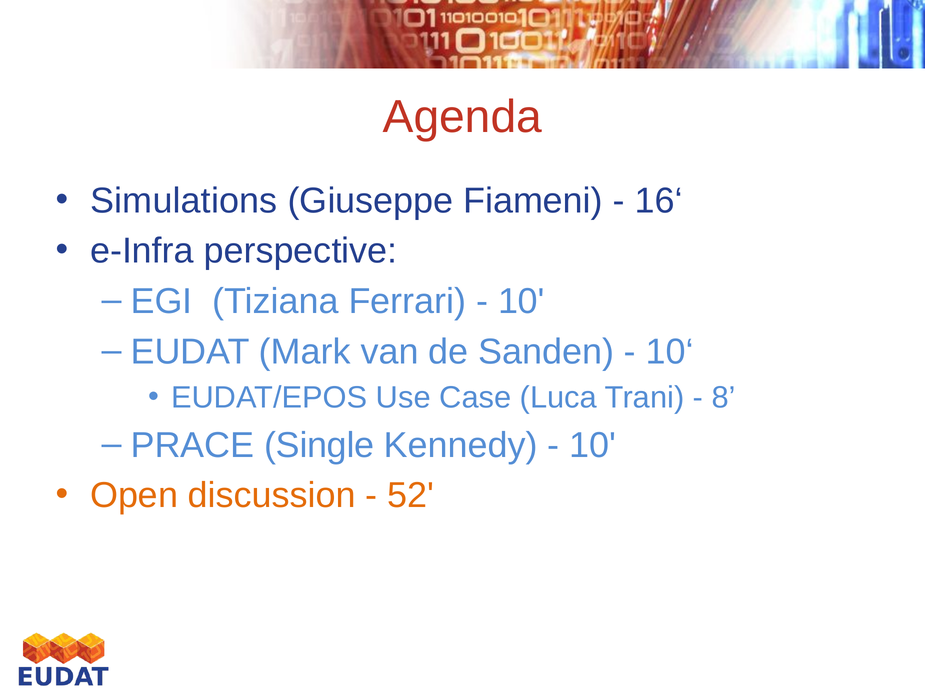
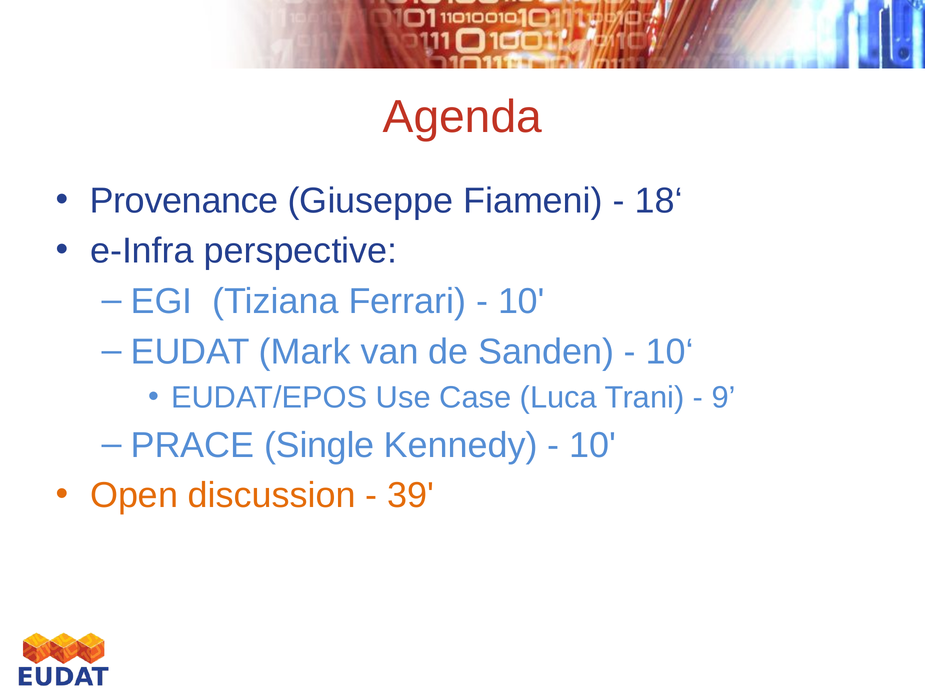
Simulations: Simulations -> Provenance
16‘: 16‘ -> 18‘
8: 8 -> 9
52: 52 -> 39
